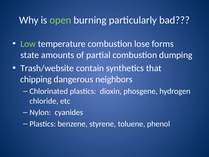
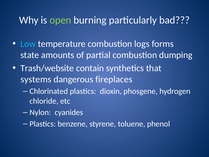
Low colour: light green -> light blue
lose: lose -> logs
chipping: chipping -> systems
neighbors: neighbors -> fireplaces
